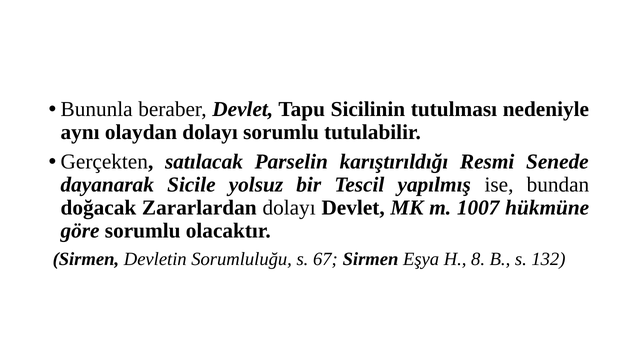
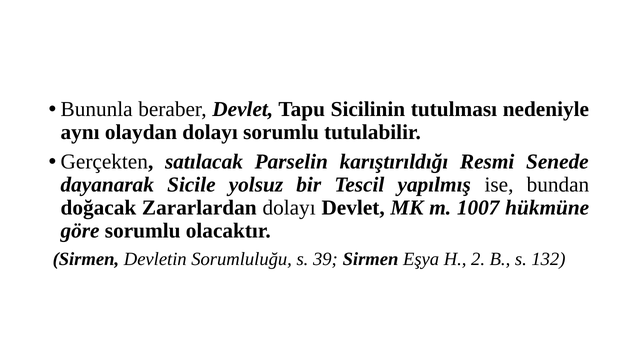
67: 67 -> 39
8: 8 -> 2
